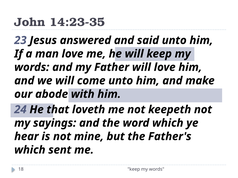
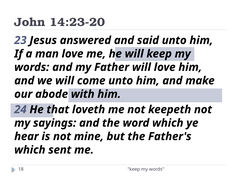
14:23-35: 14:23-35 -> 14:23-20
